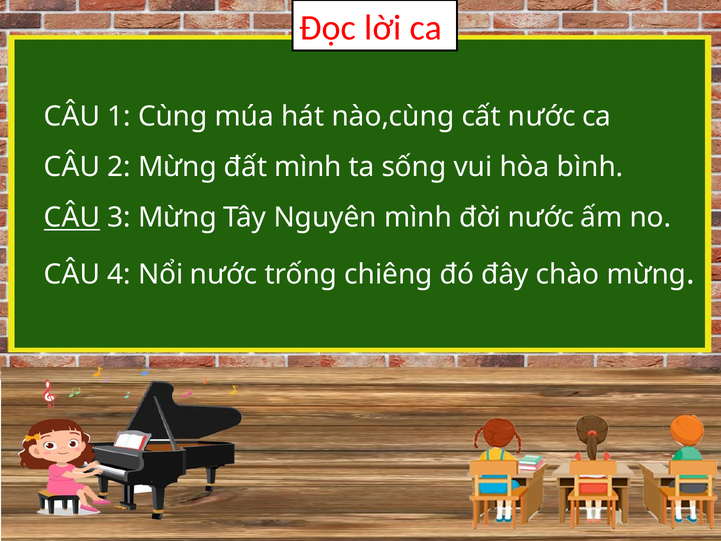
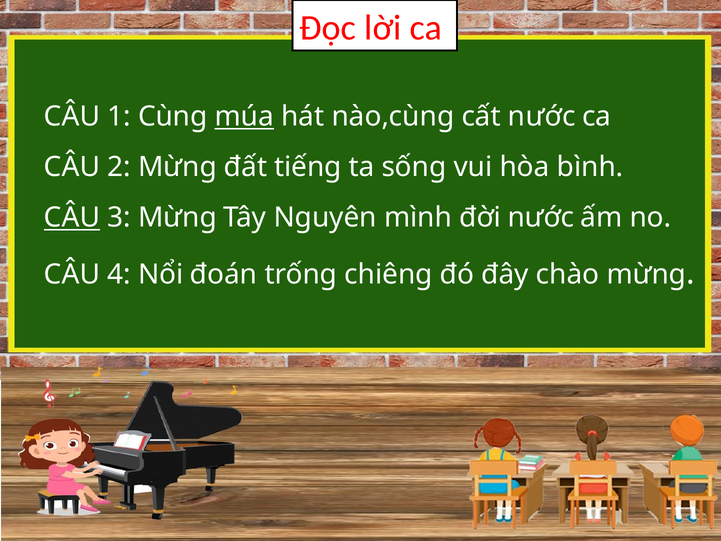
múa underline: none -> present
đất mình: mình -> tiếng
Nổi nước: nước -> đoán
